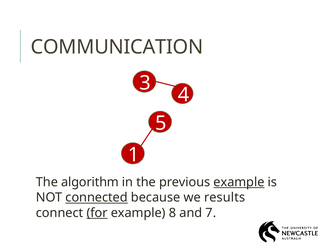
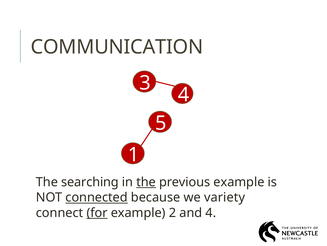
algorithm: algorithm -> searching
the at (146, 182) underline: none -> present
example at (239, 182) underline: present -> none
results: results -> variety
8: 8 -> 2
and 7: 7 -> 4
